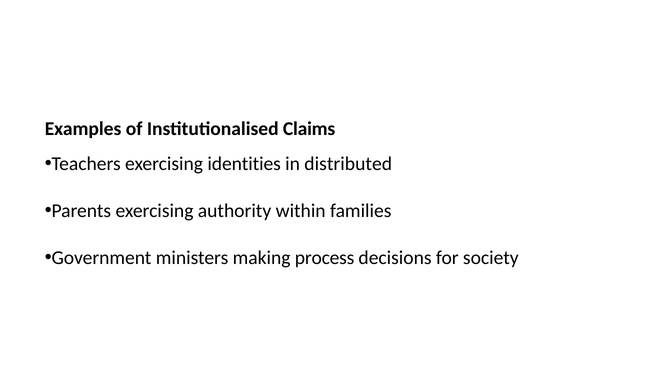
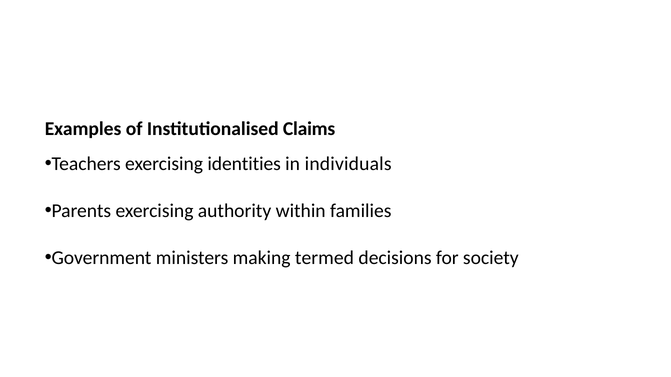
distributed: distributed -> individuals
process: process -> termed
